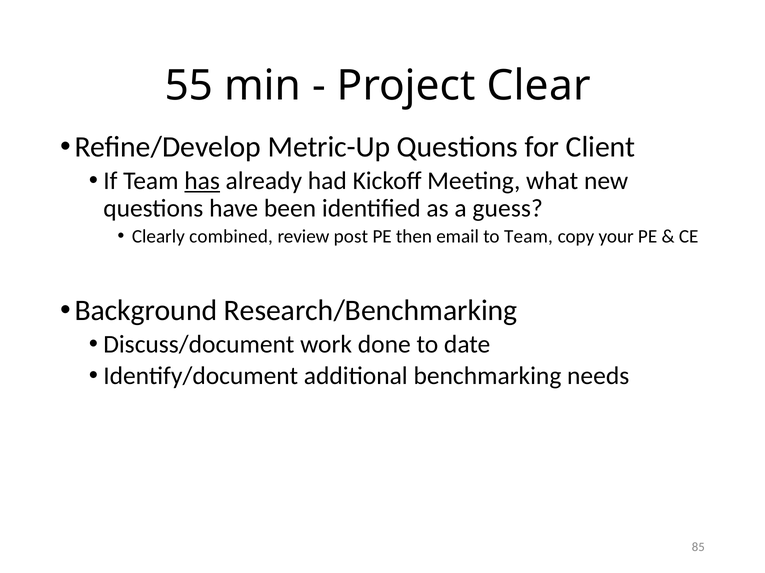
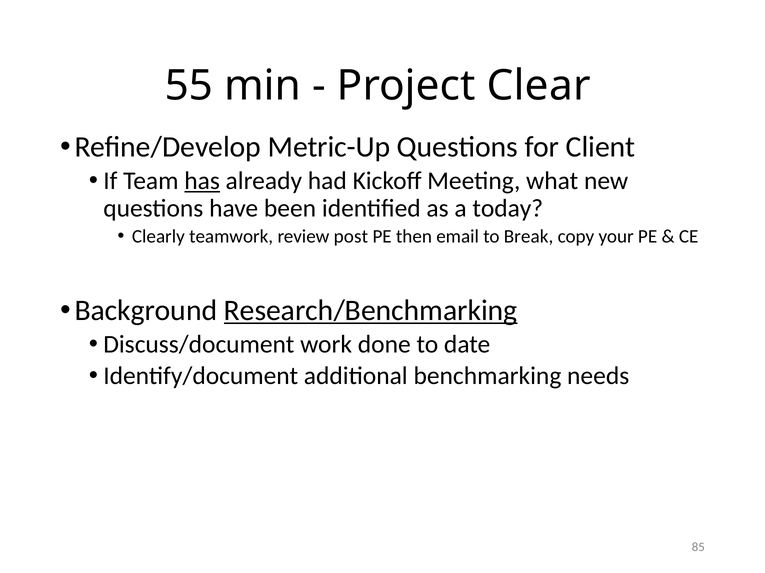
guess: guess -> today
combined: combined -> teamwork
to Team: Team -> Break
Research/Benchmarking underline: none -> present
